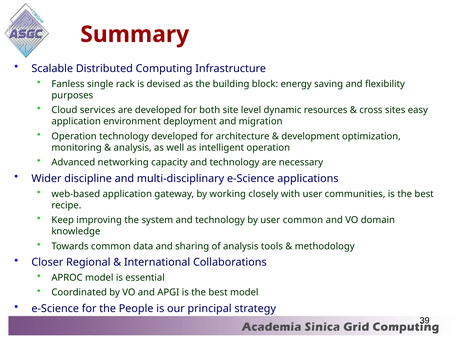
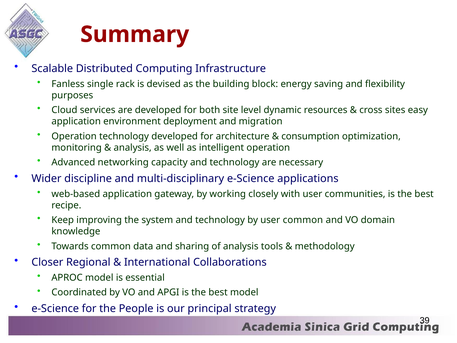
development: development -> consumption
